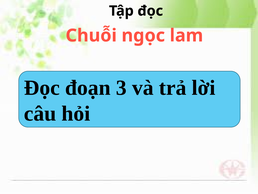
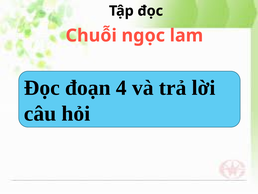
3: 3 -> 4
